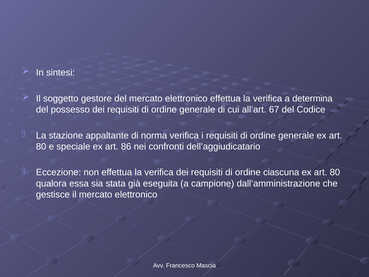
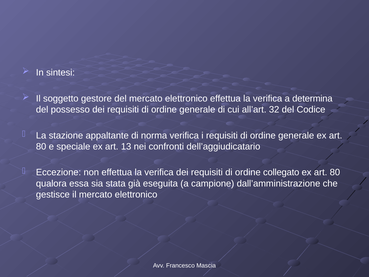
67: 67 -> 32
86: 86 -> 13
ciascuna: ciascuna -> collegato
